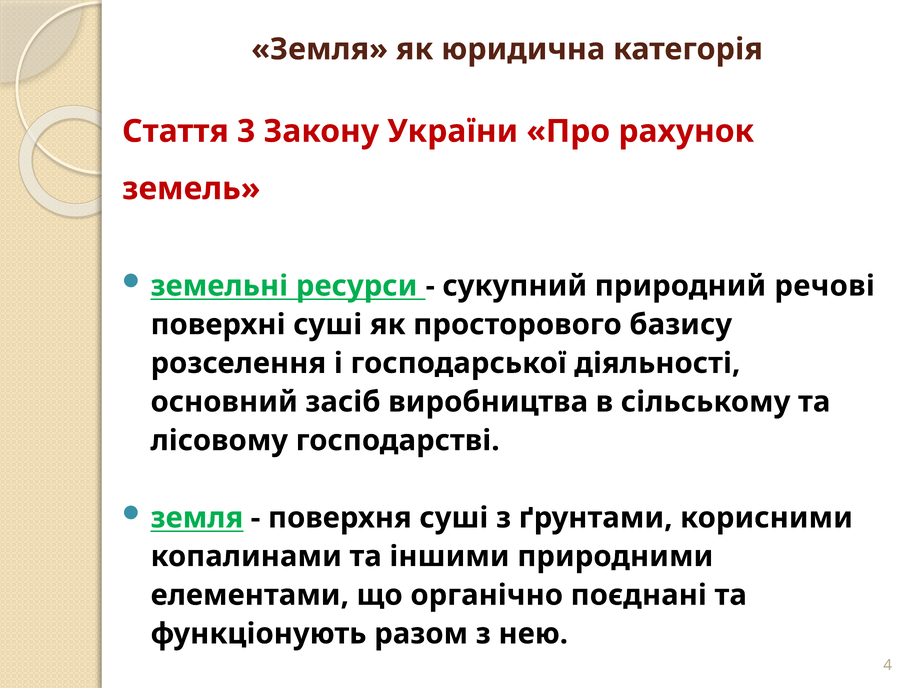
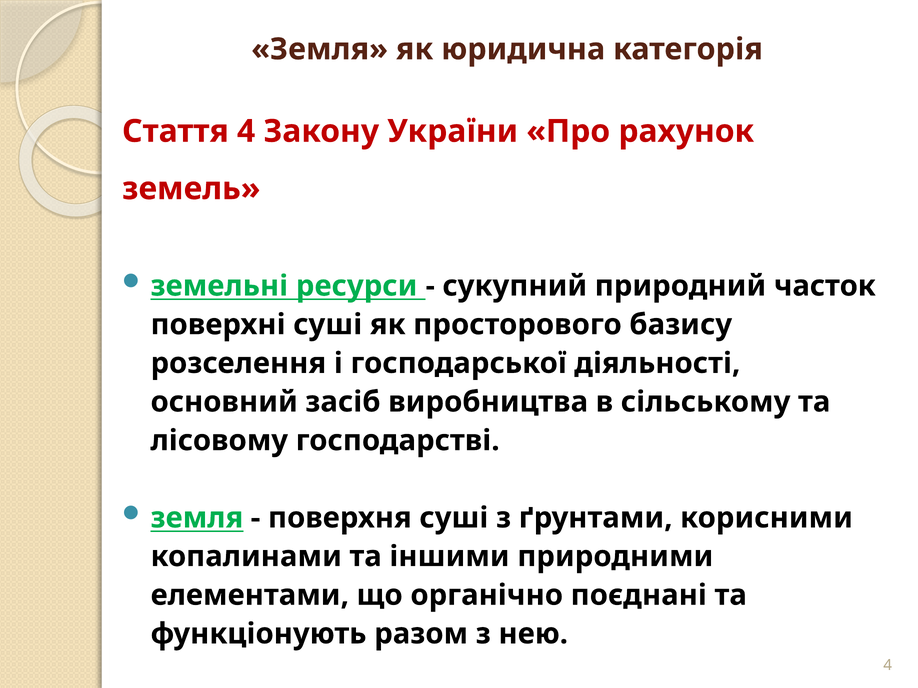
Стаття 3: 3 -> 4
речові: речові -> часток
